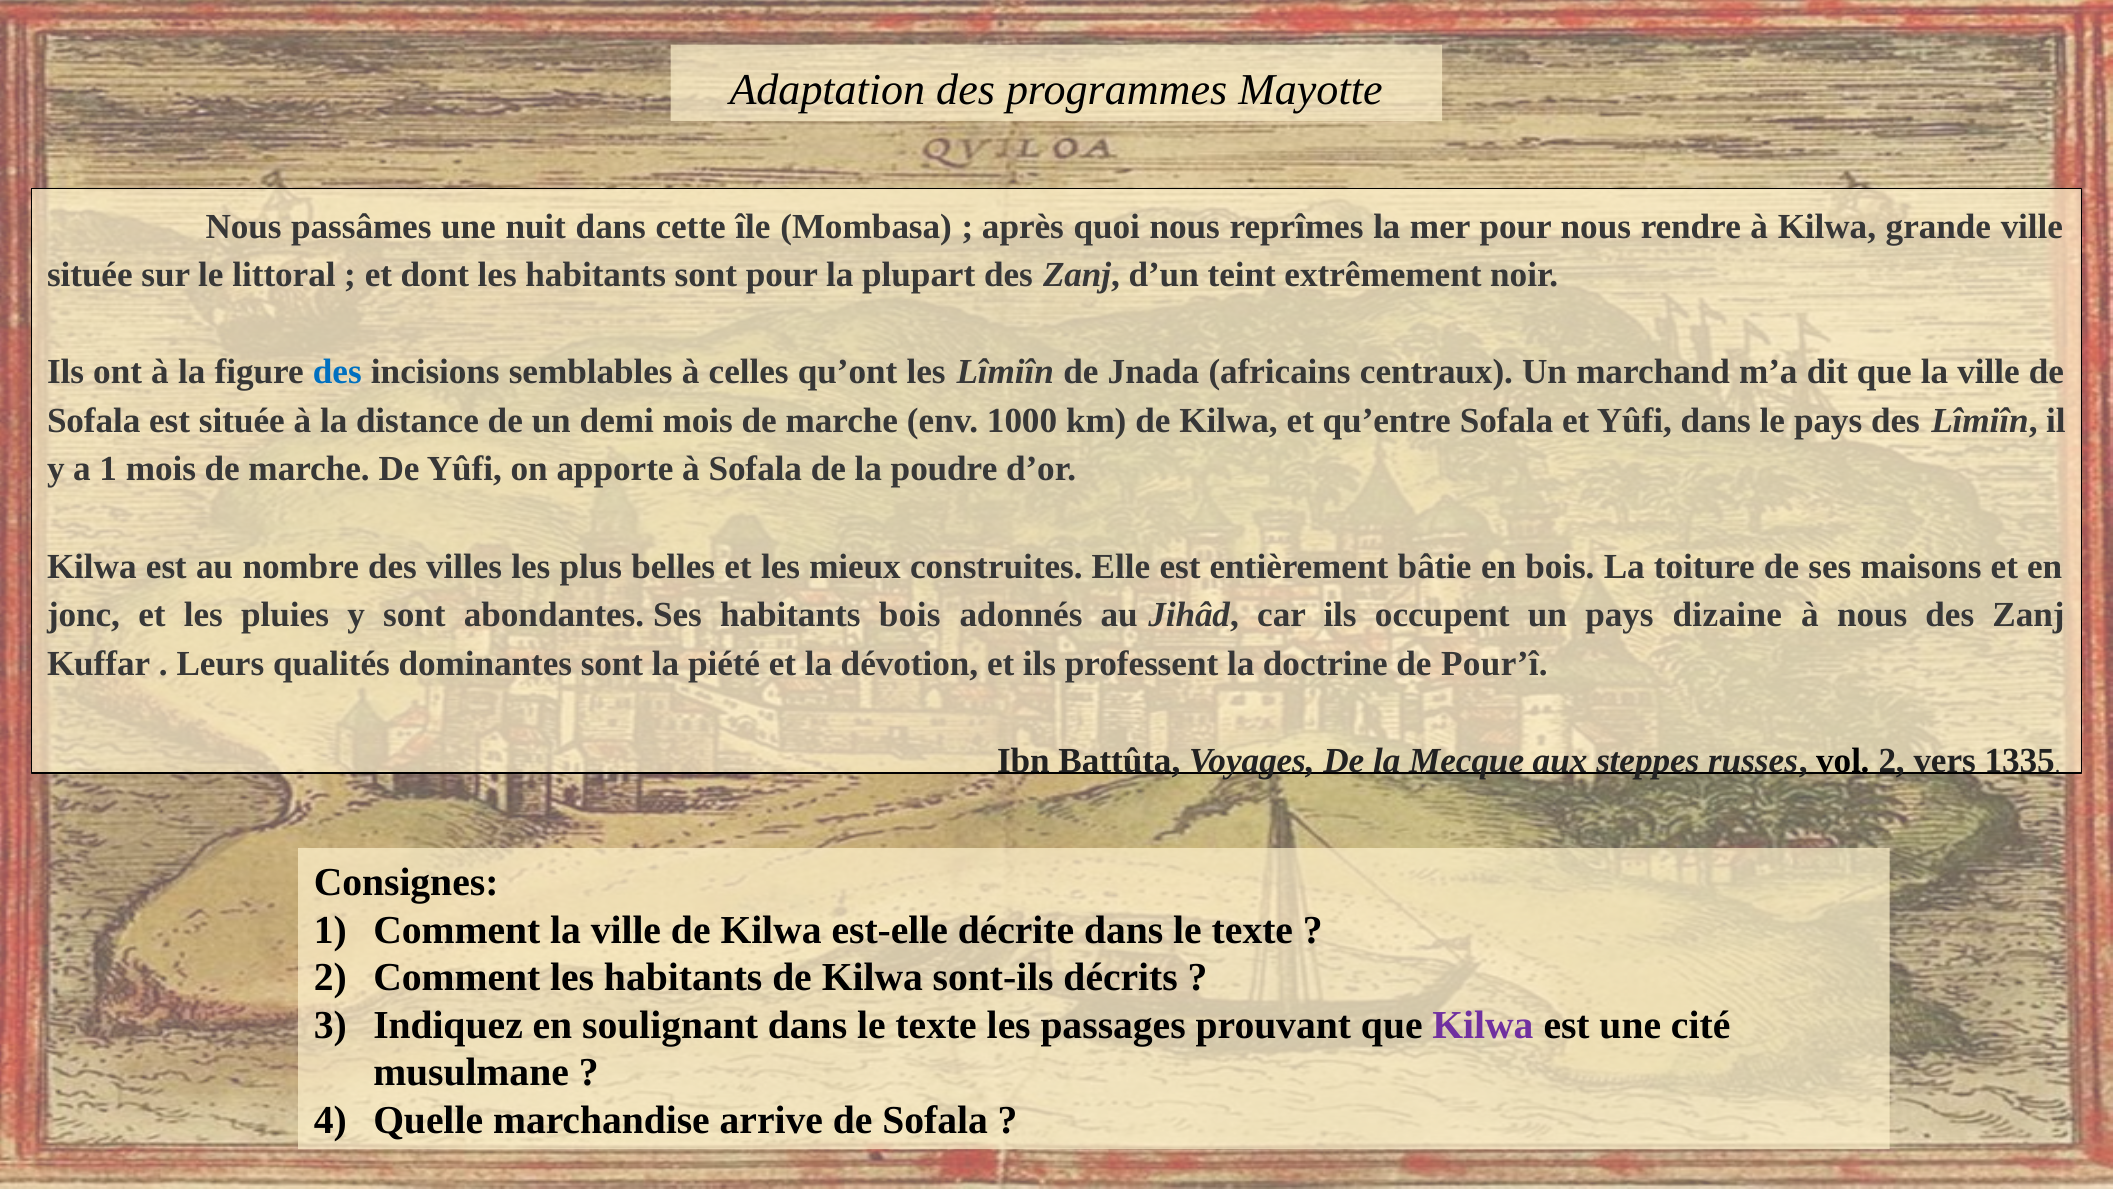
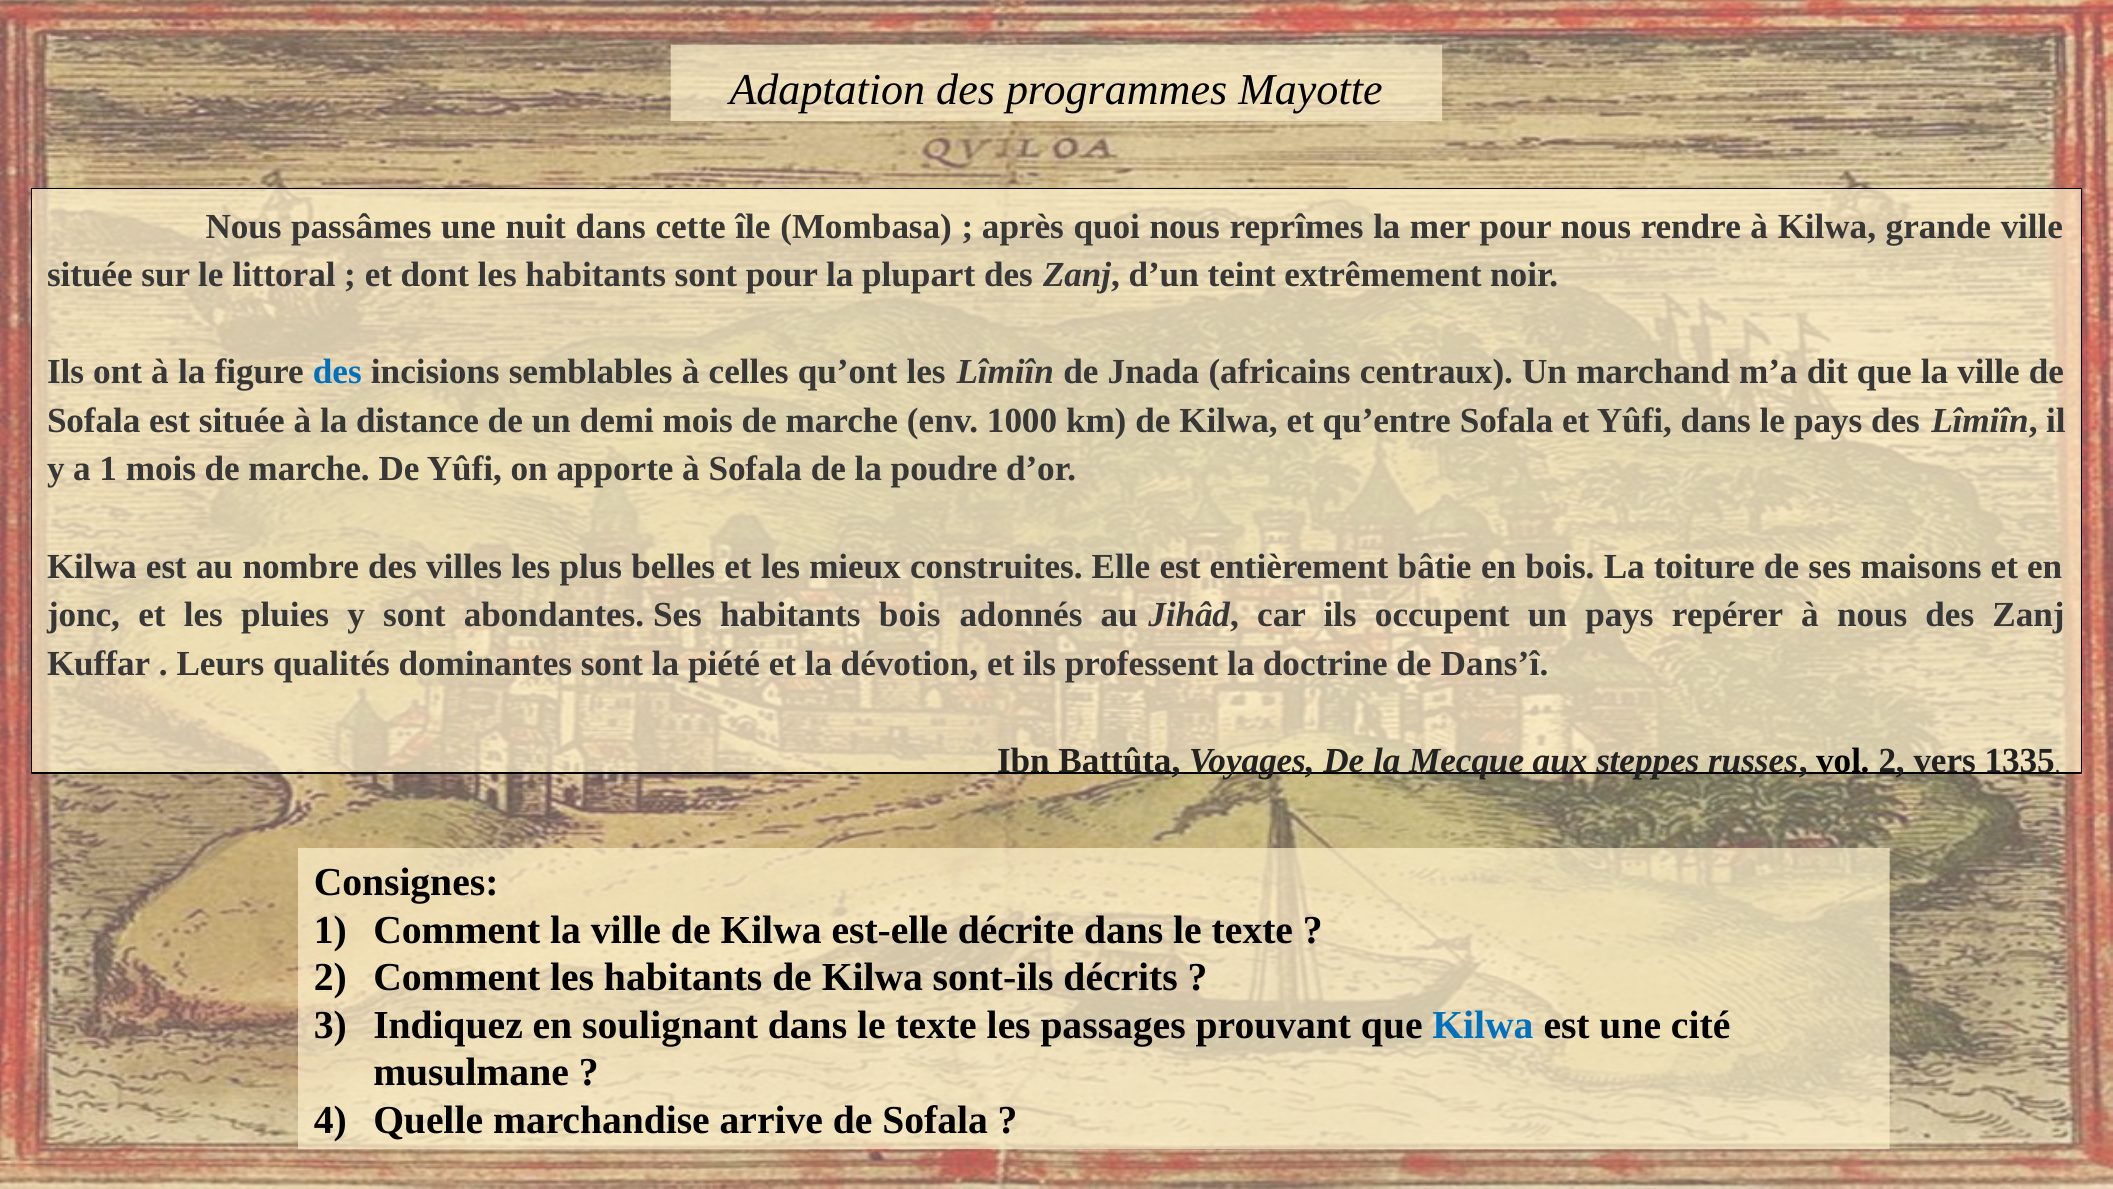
dizaine: dizaine -> repérer
Pour’î: Pour’î -> Dans’î
Kilwa at (1483, 1025) colour: purple -> blue
